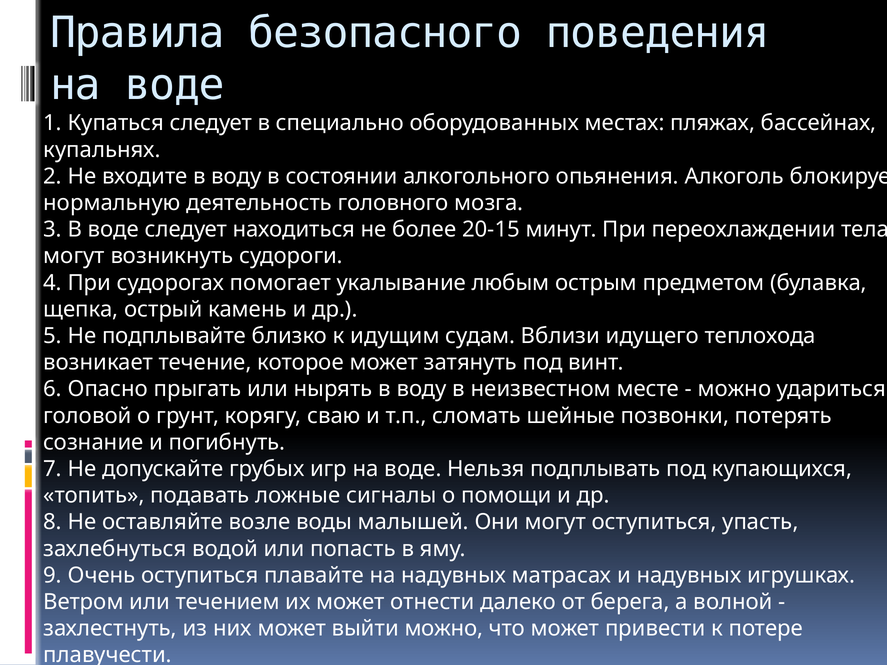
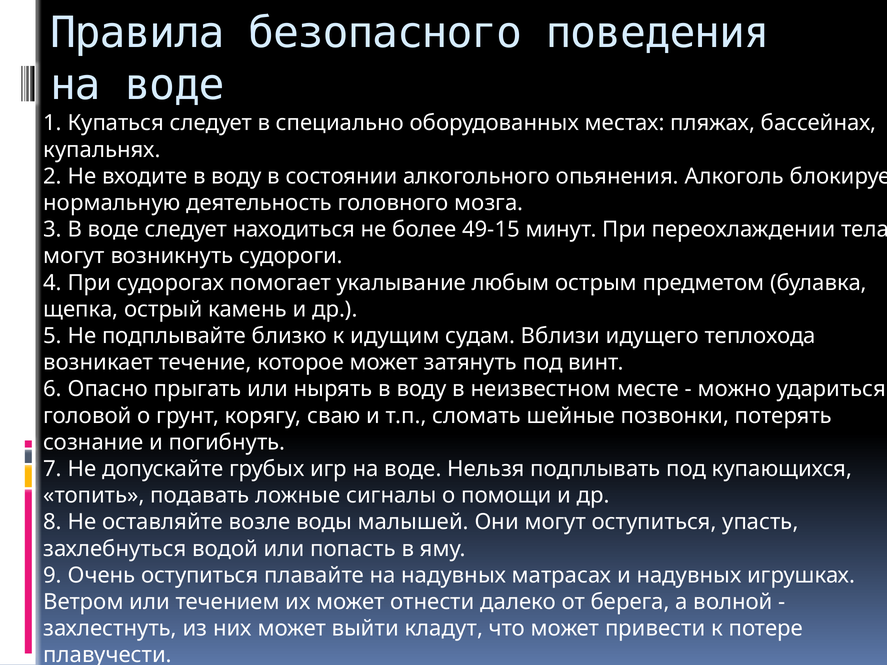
20-15: 20-15 -> 49-15
выйти можно: можно -> кладут
